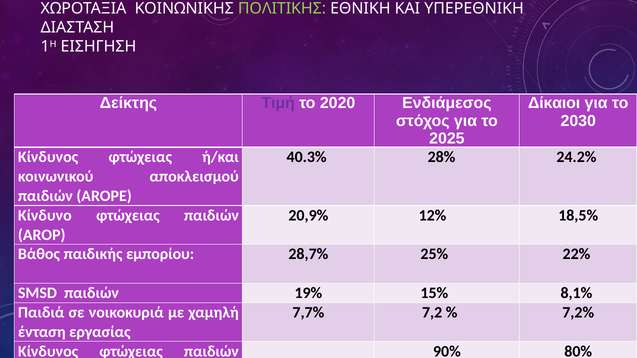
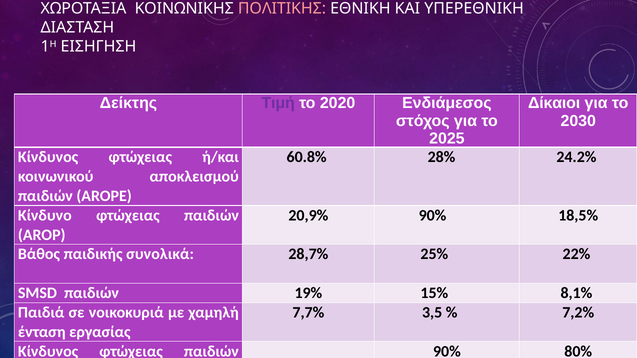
ΠΟΛΙΤΙΚΗΣ colour: light green -> pink
40.3%: 40.3% -> 60.8%
20,9% 12%: 12% -> 90%
εμπορίου: εμπορίου -> συνολικά
7,2: 7,2 -> 3,5
